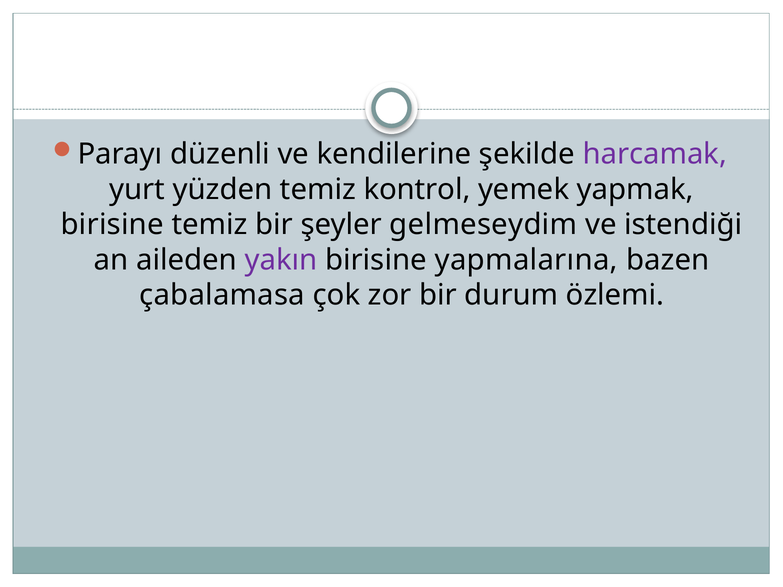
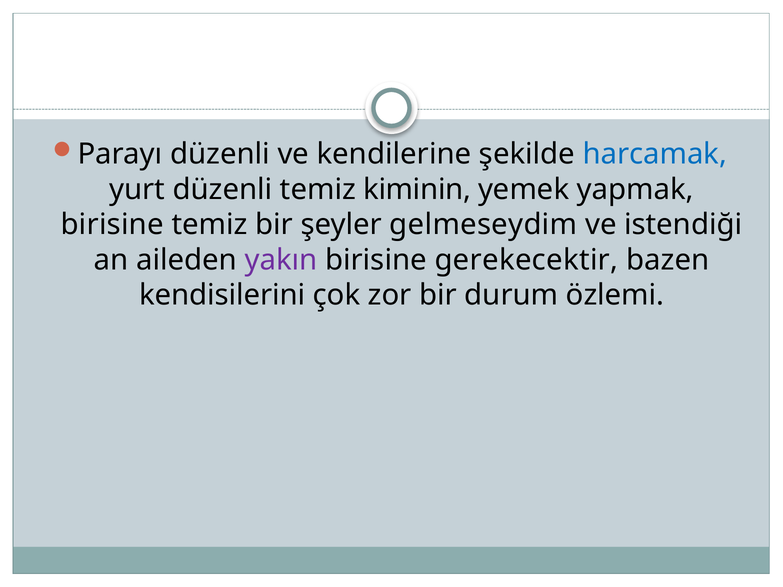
harcamak colour: purple -> blue
yurt yüzden: yüzden -> düzenli
kontrol: kontrol -> kiminin
yapmalarına: yapmalarına -> gerekecektir
çabalamasa: çabalamasa -> kendisilerini
